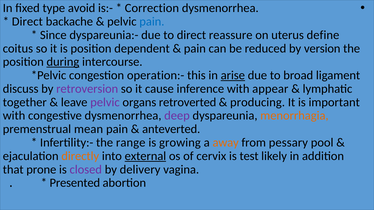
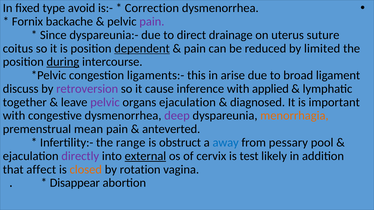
Direct at (27, 22): Direct -> Fornix
pain at (152, 22) colour: blue -> purple
reassure: reassure -> drainage
define: define -> suture
dependent underline: none -> present
version: version -> limited
operation:-: operation:- -> ligaments:-
arise underline: present -> none
appear: appear -> applied
organs retroverted: retroverted -> ejaculation
producing: producing -> diagnosed
growing: growing -> obstruct
away colour: orange -> blue
directly colour: orange -> purple
prone: prone -> affect
closed colour: purple -> orange
delivery: delivery -> rotation
Presented: Presented -> Disappear
